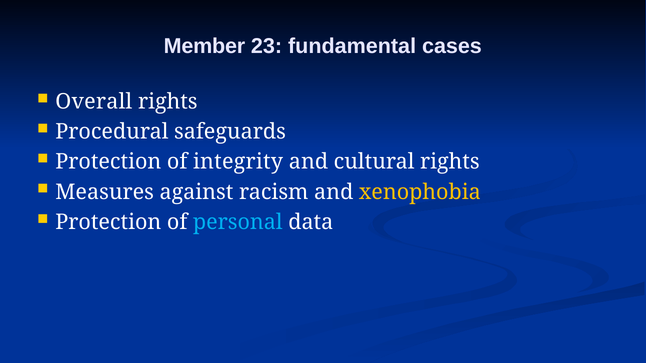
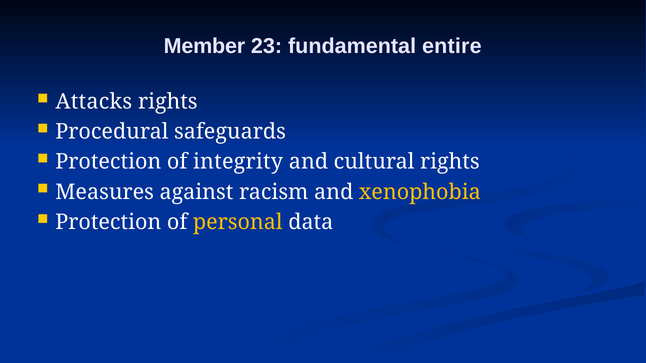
cases: cases -> entire
Overall: Overall -> Attacks
personal colour: light blue -> yellow
